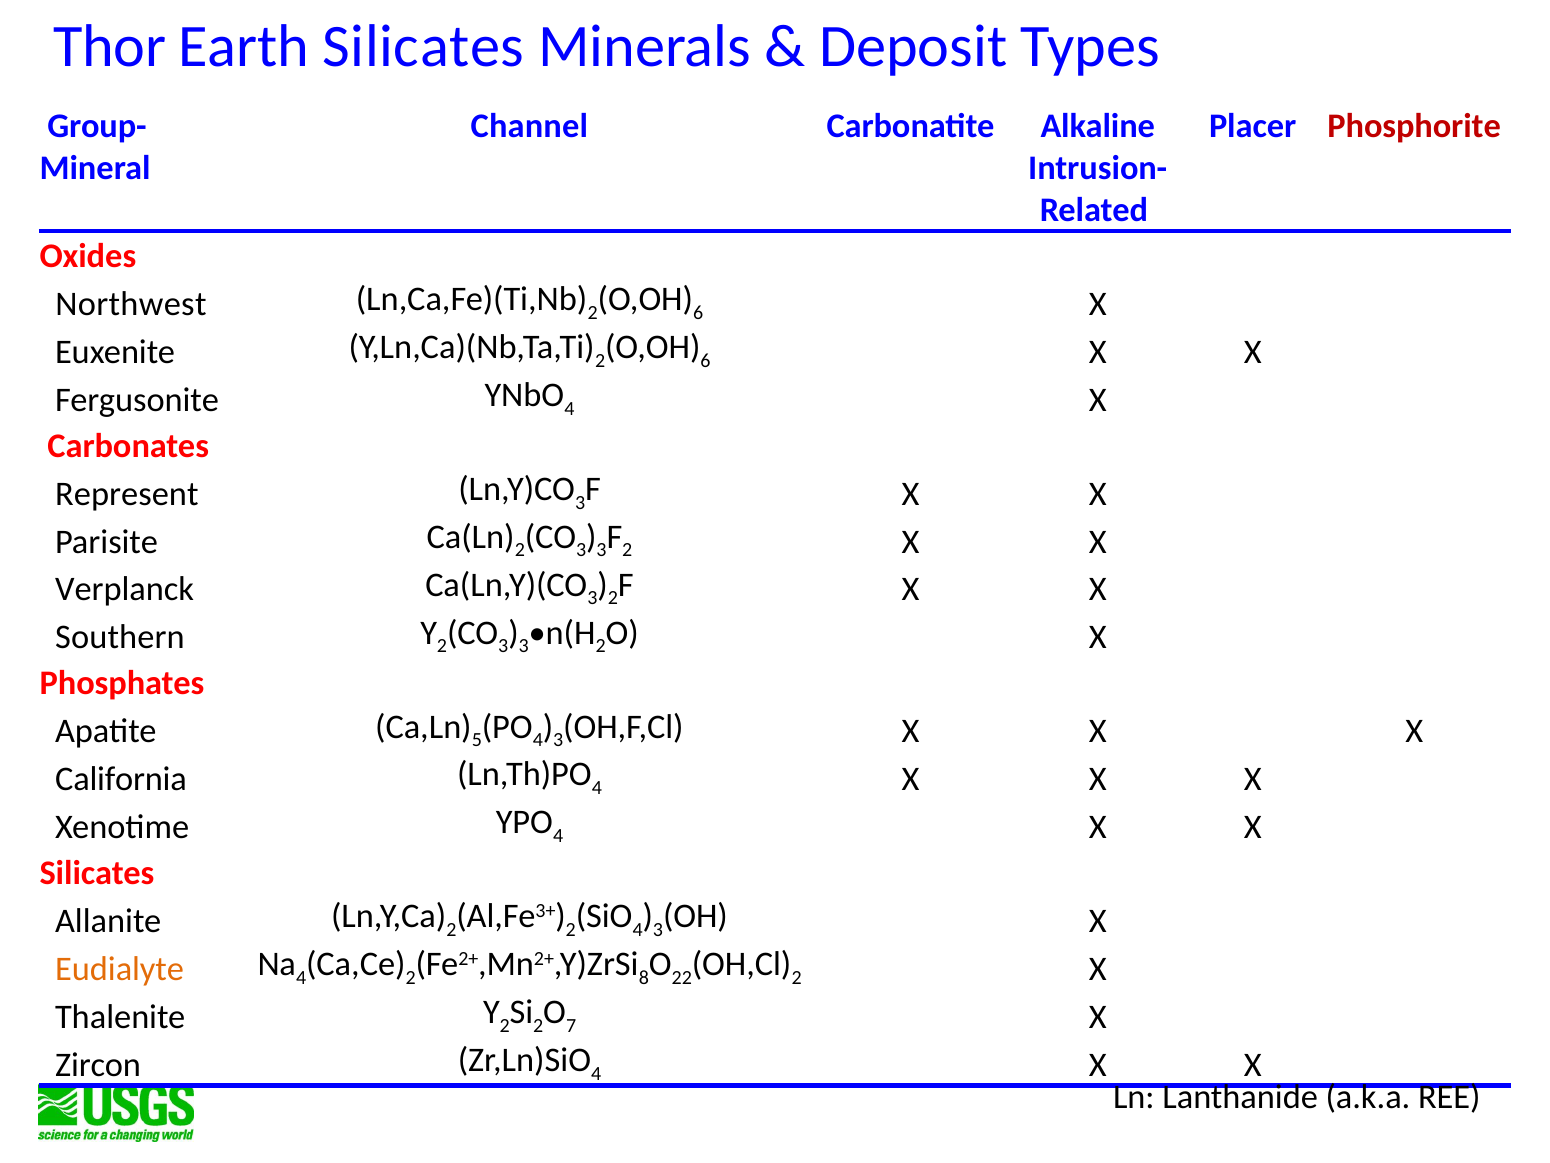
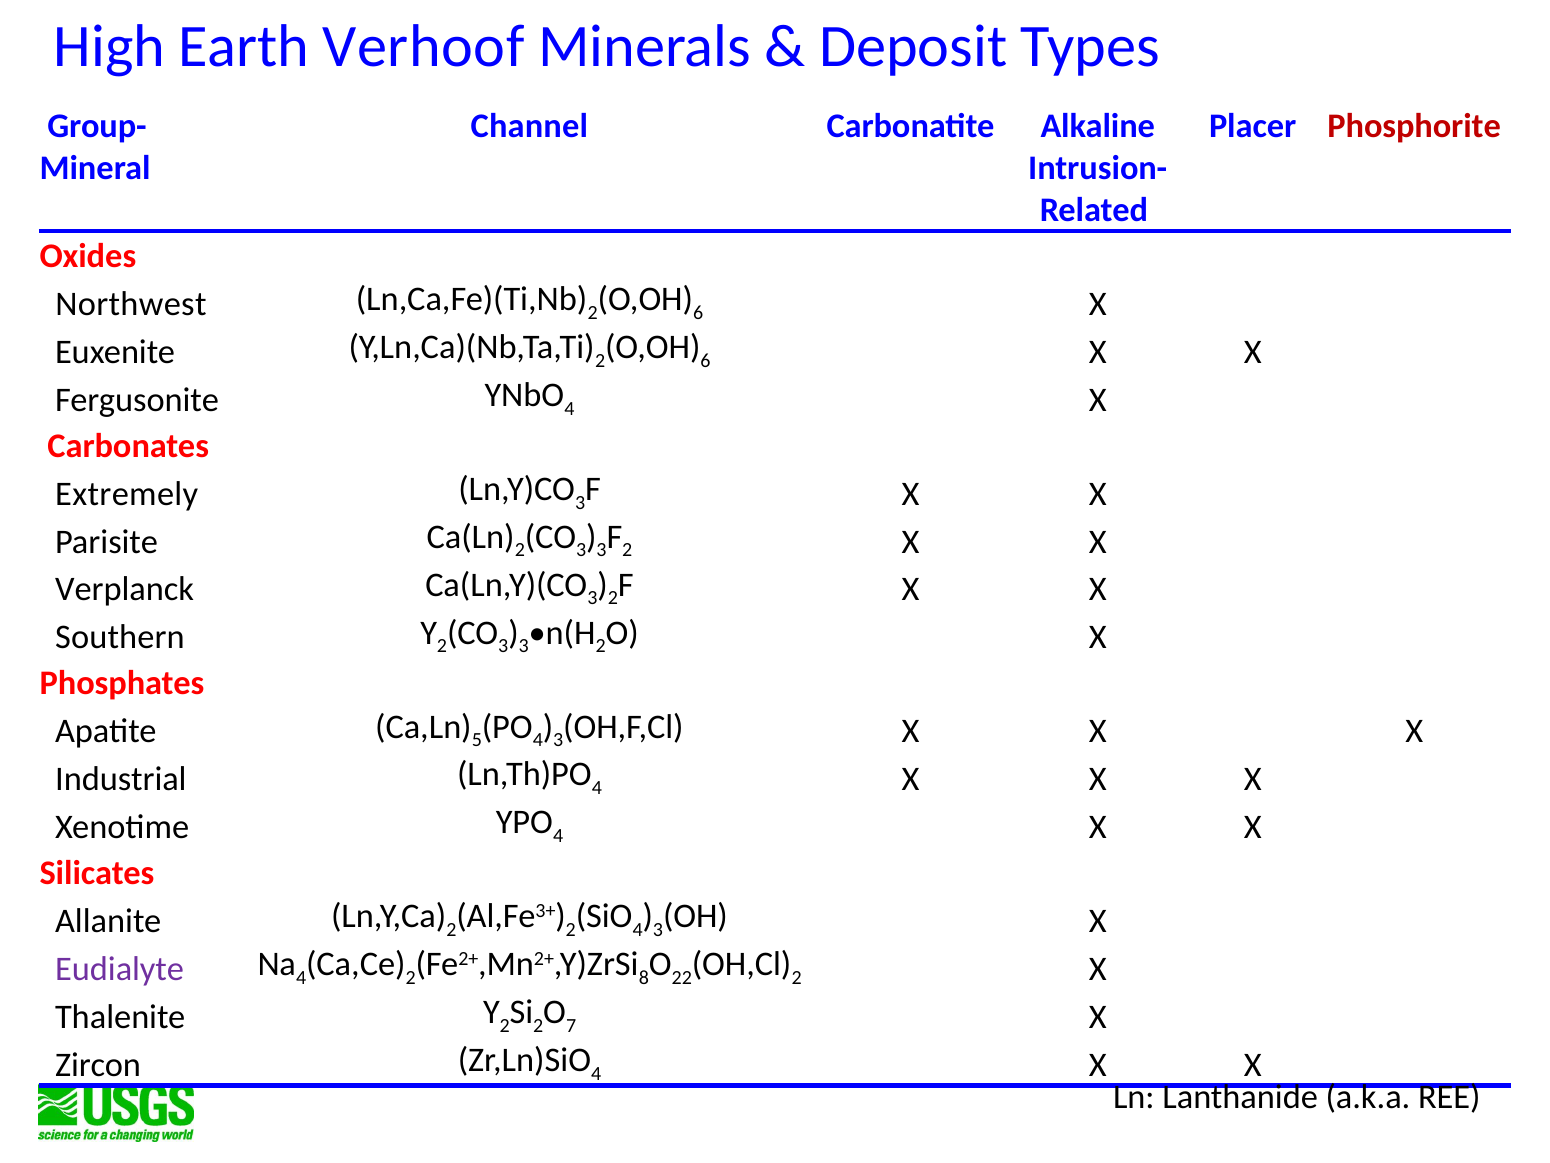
Thor: Thor -> High
Earth Silicates: Silicates -> Verhoof
Represent: Represent -> Extremely
California: California -> Industrial
Eudialyte colour: orange -> purple
